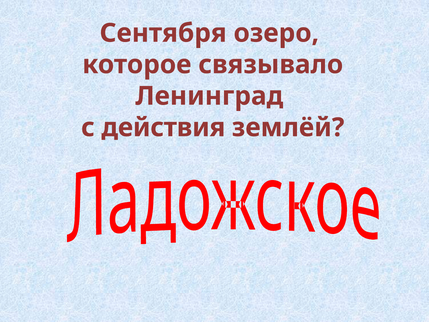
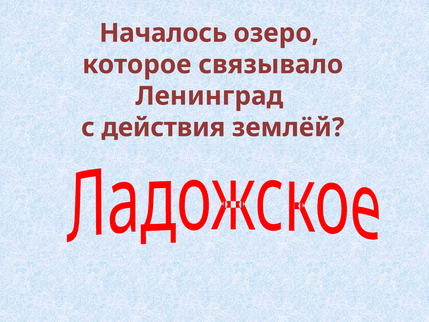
Сентября: Сентября -> Началось
